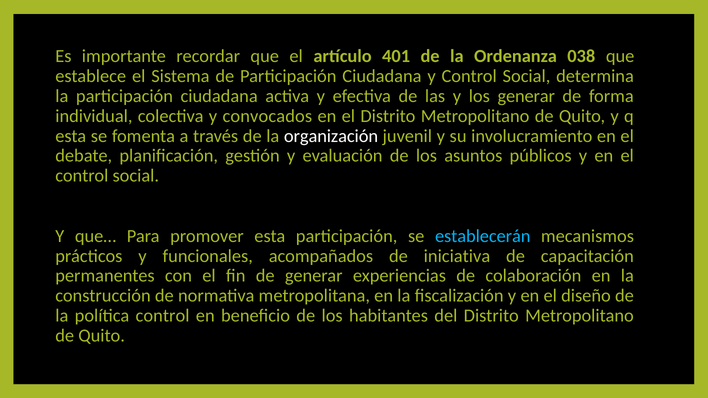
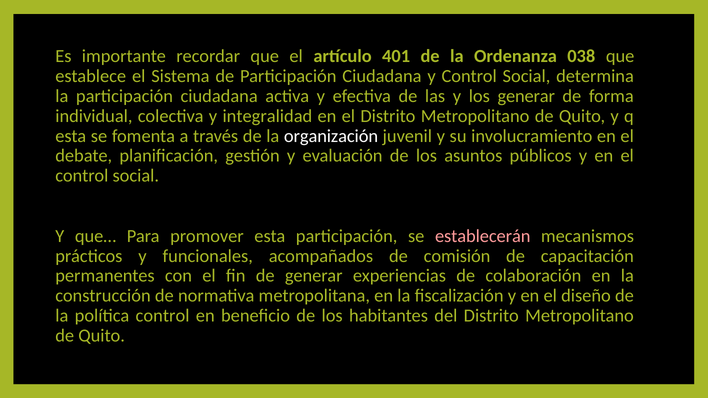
convocados: convocados -> integralidad
establecerán colour: light blue -> pink
iniciativa: iniciativa -> comisión
